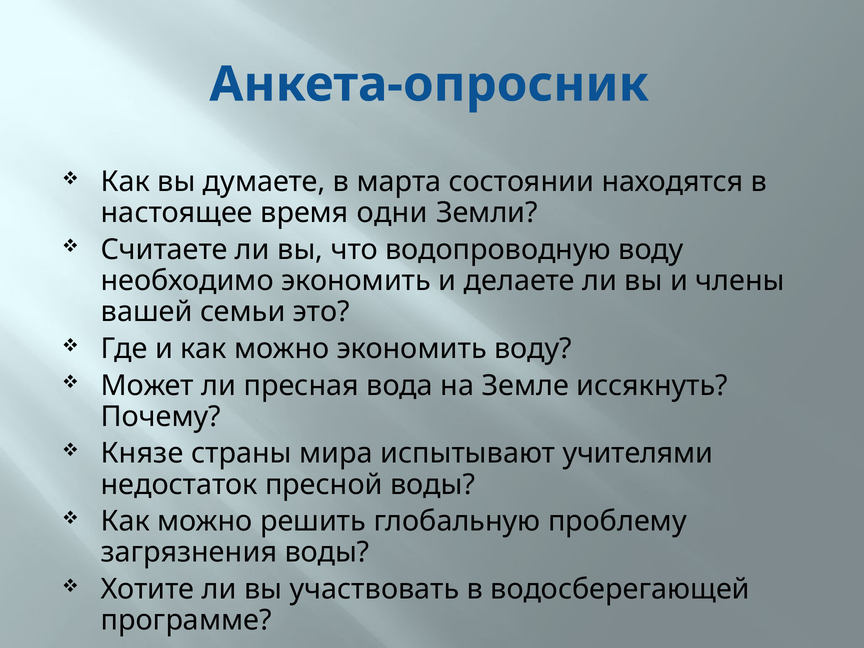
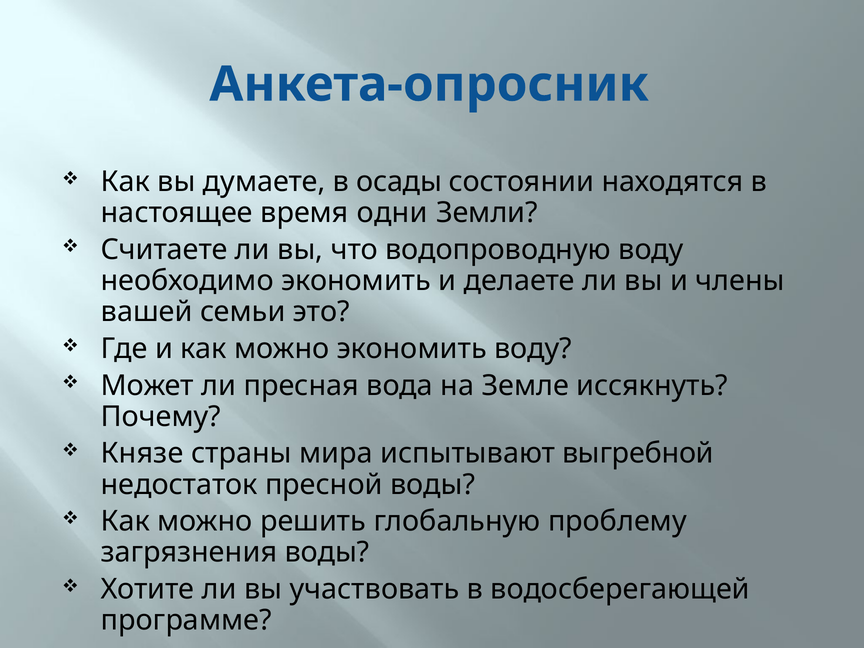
марта: марта -> осады
учителями: учителями -> выгребной
